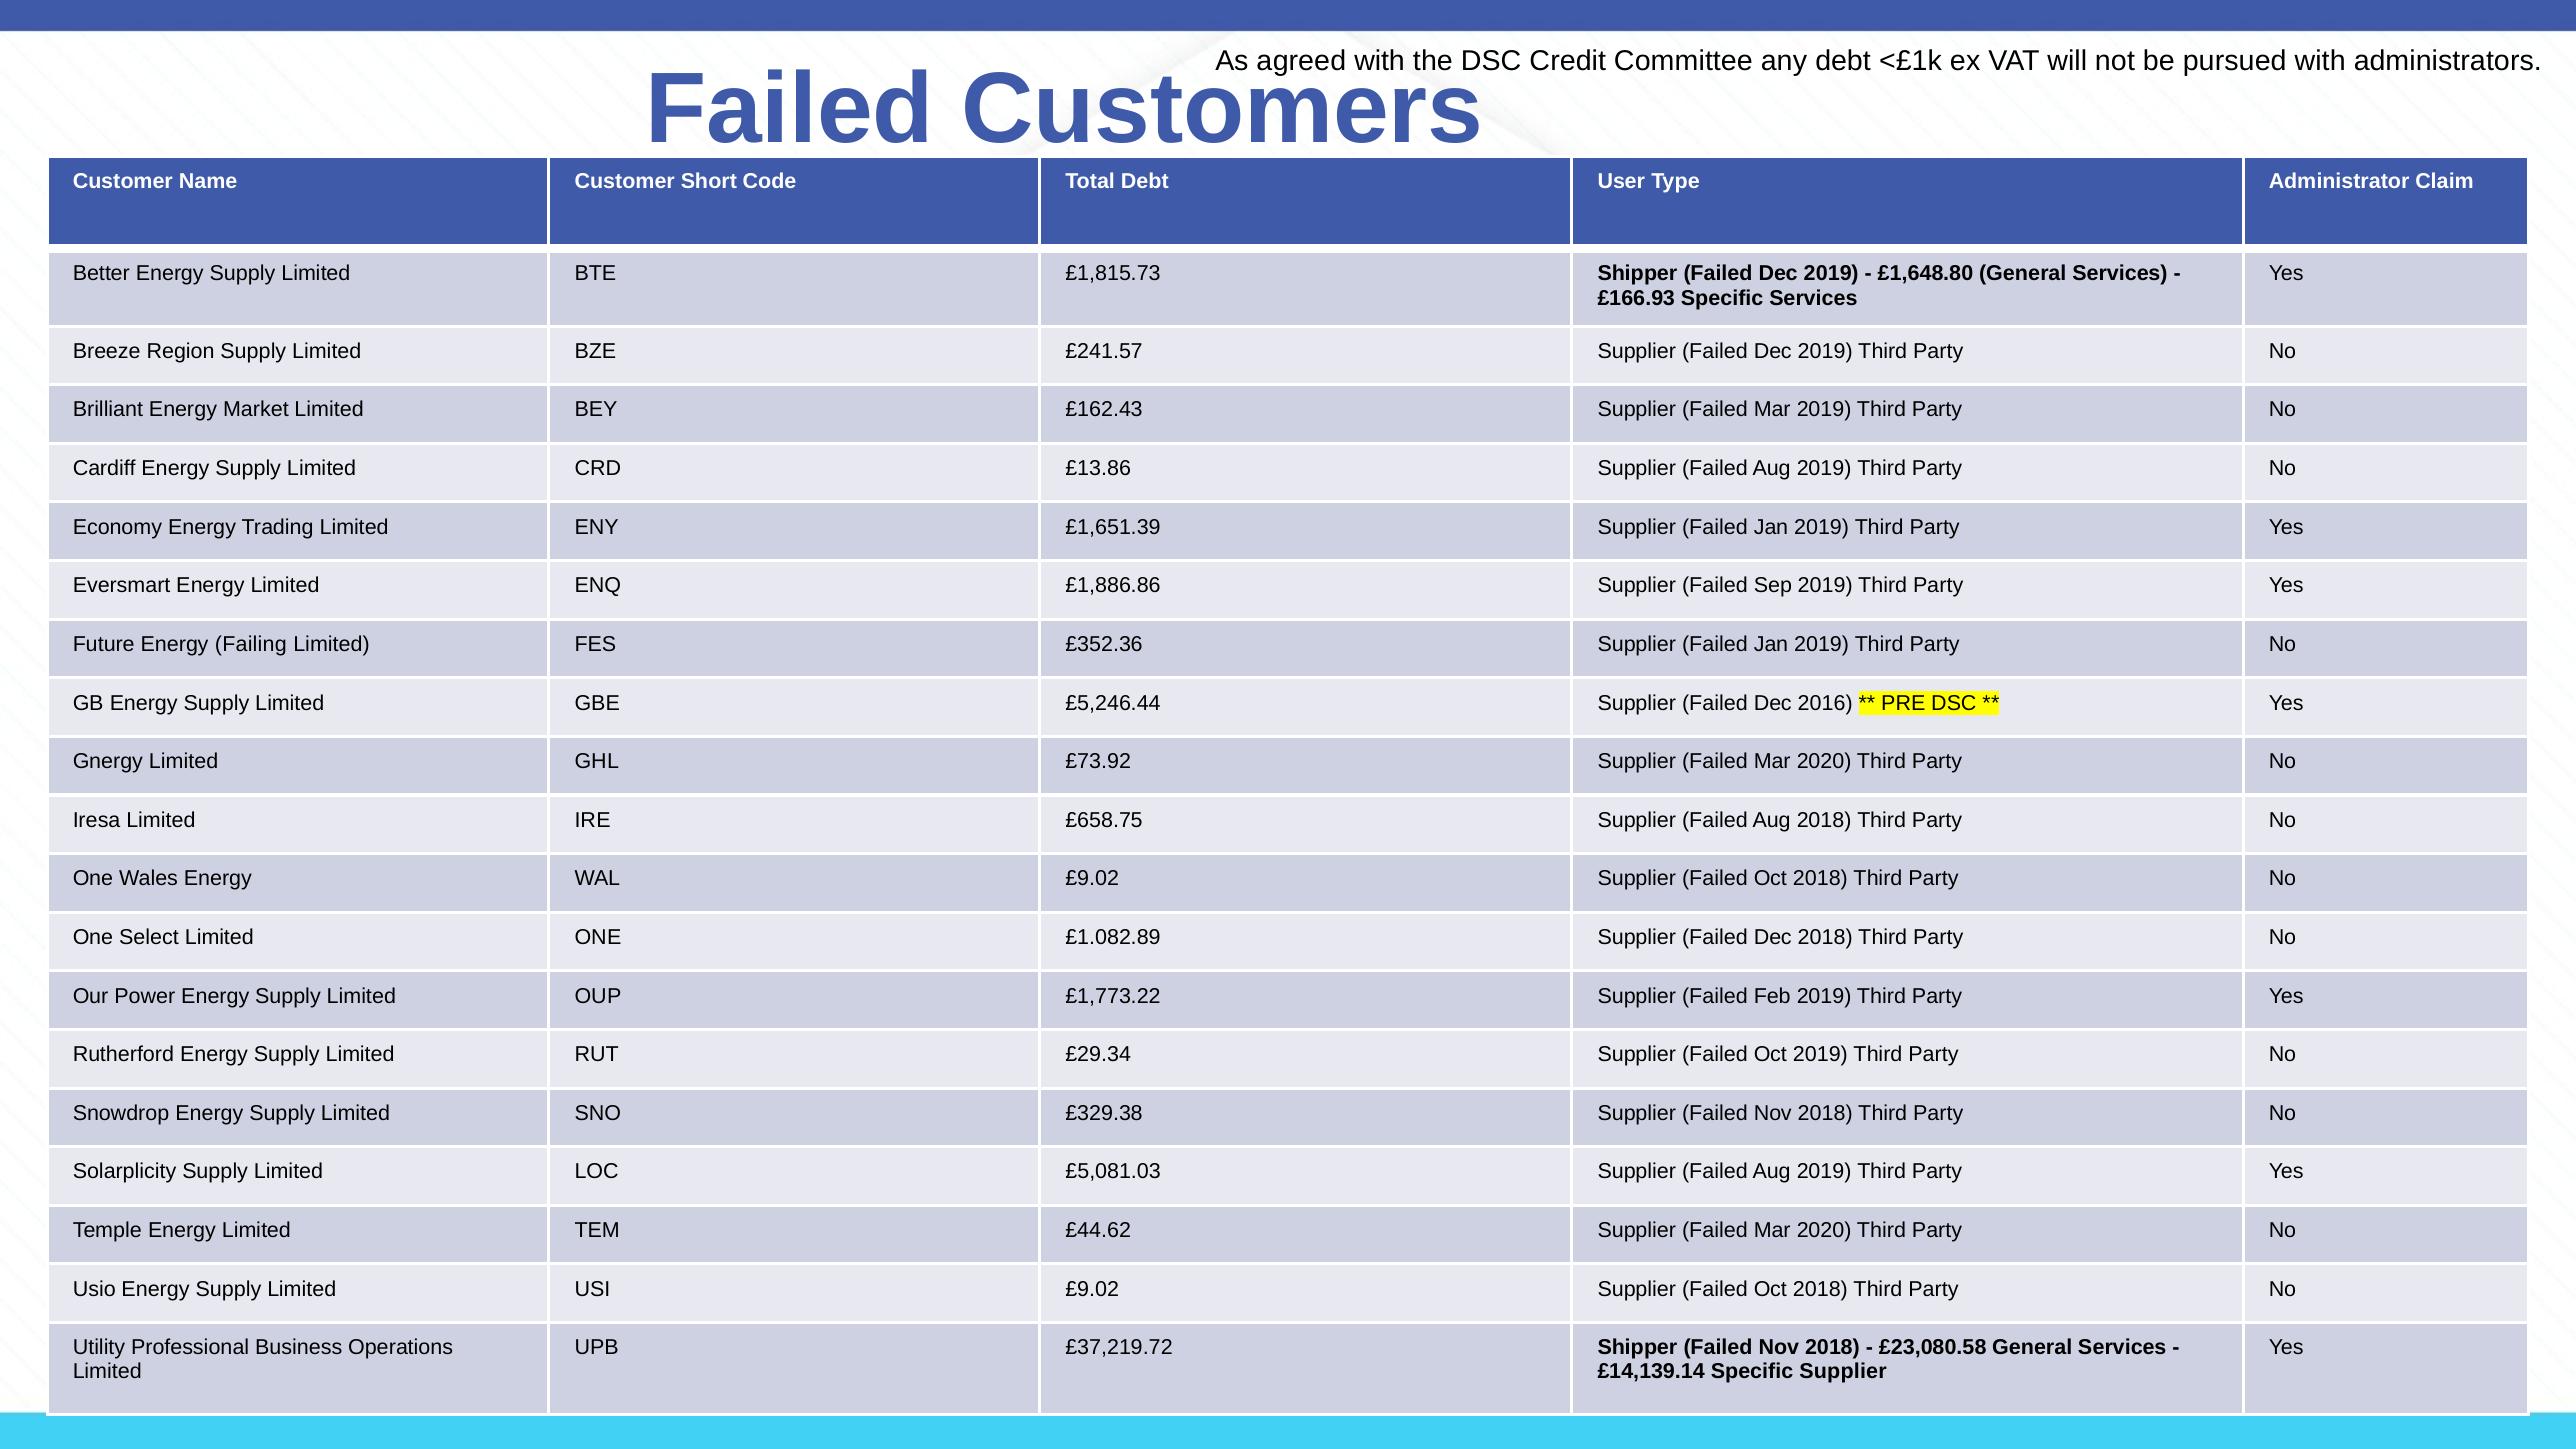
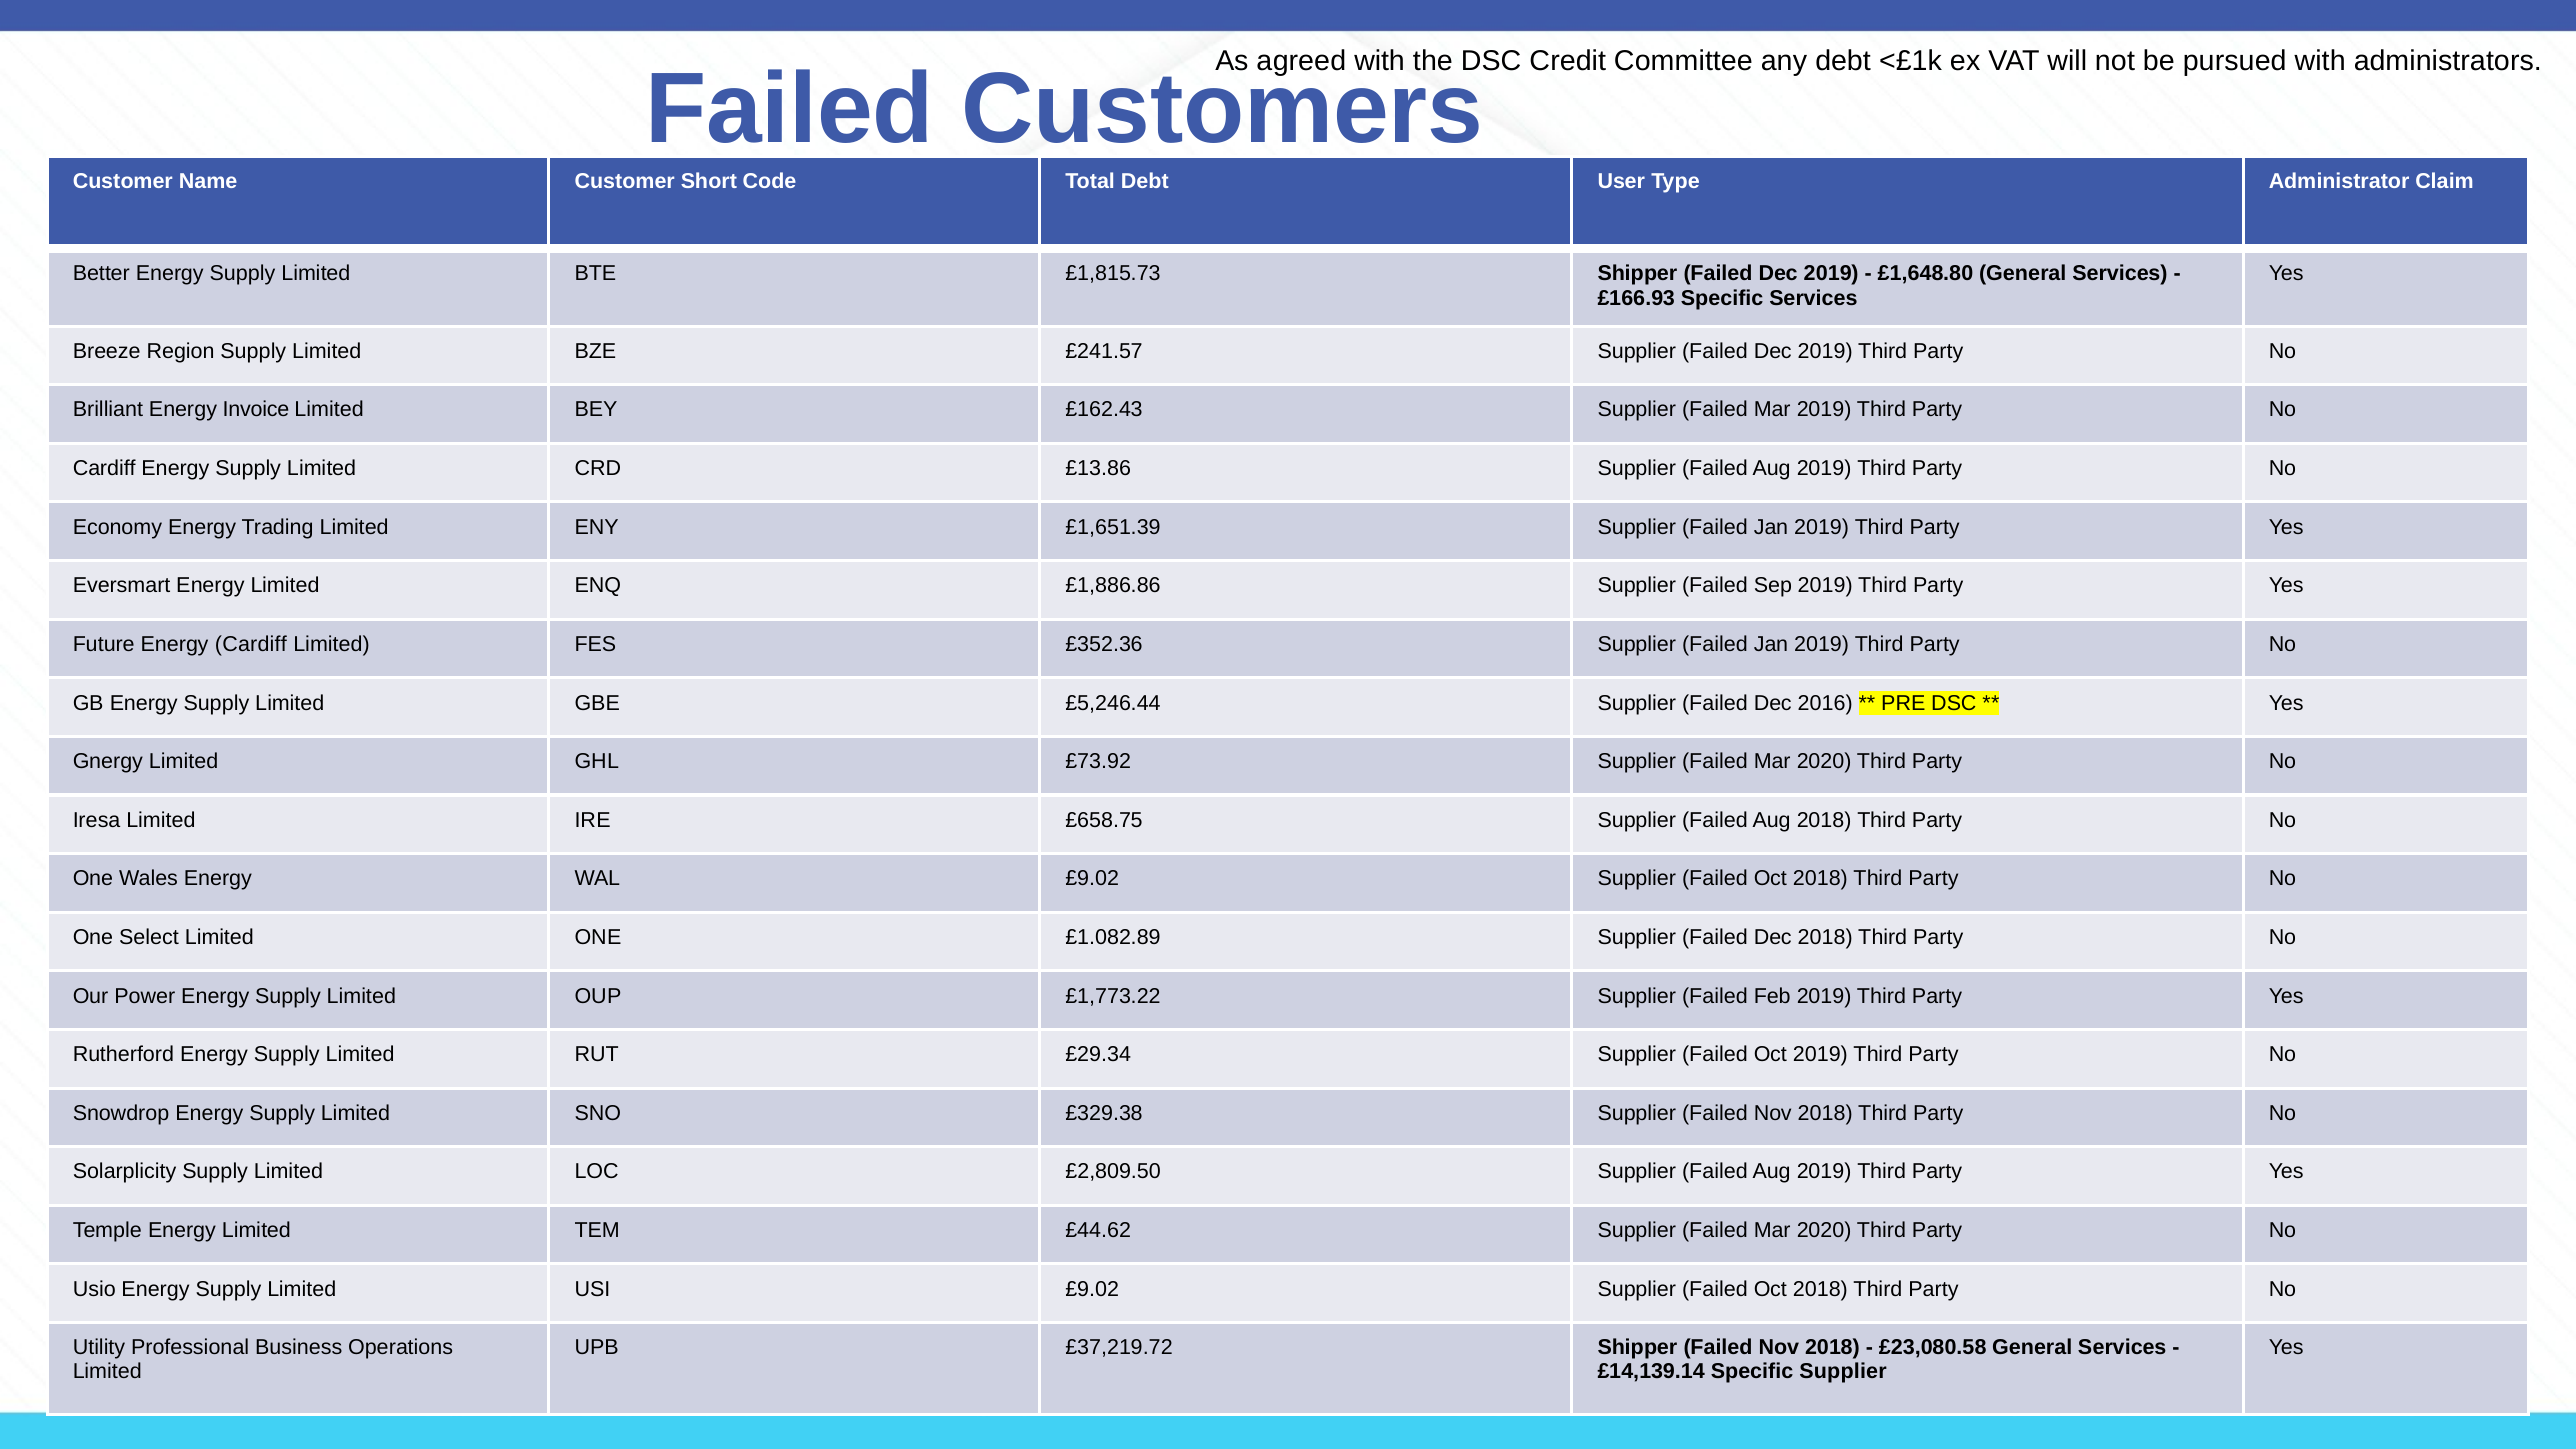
Market: Market -> Invoice
Energy Failing: Failing -> Cardiff
£5,081.03: £5,081.03 -> £2,809.50
